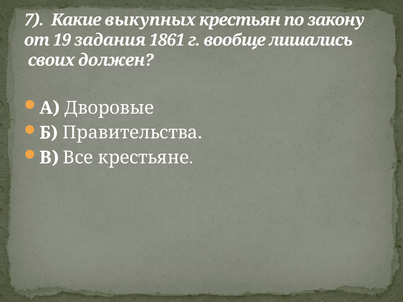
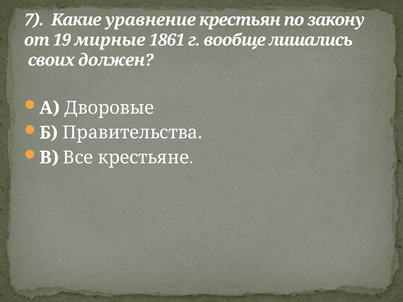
выкупных: выкупных -> уравнение
задания: задания -> мирные
